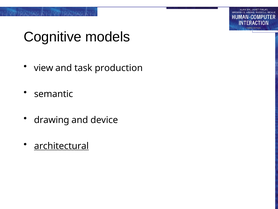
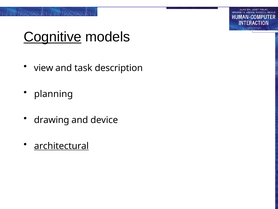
Cognitive underline: none -> present
production: production -> description
semantic: semantic -> planning
